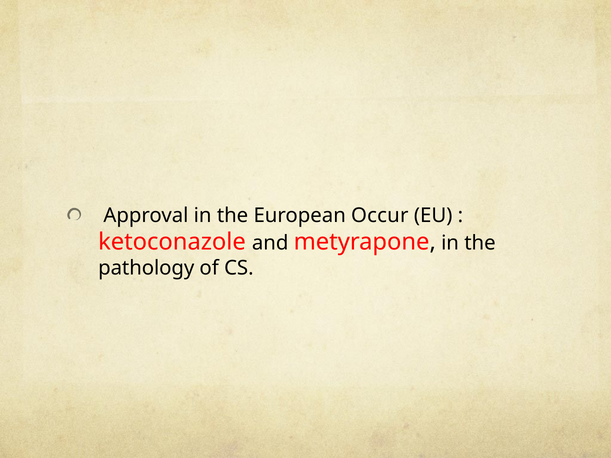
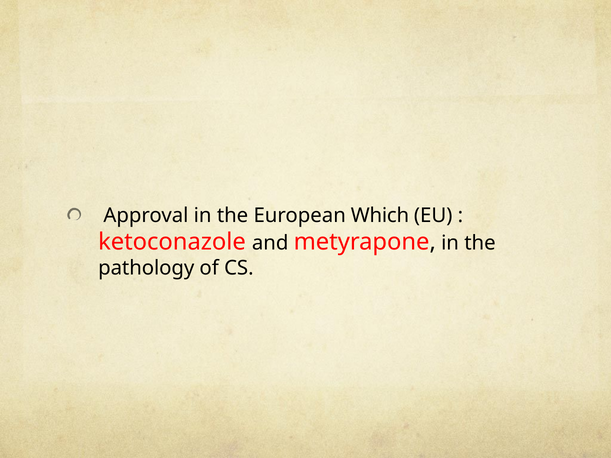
Occur: Occur -> Which
